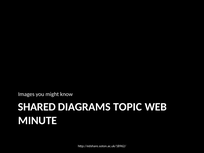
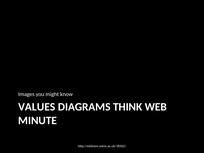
SHARED: SHARED -> VALUES
TOPIC: TOPIC -> THINK
